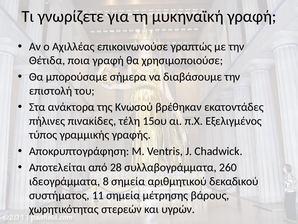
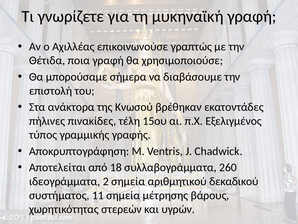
28: 28 -> 18
8: 8 -> 2
